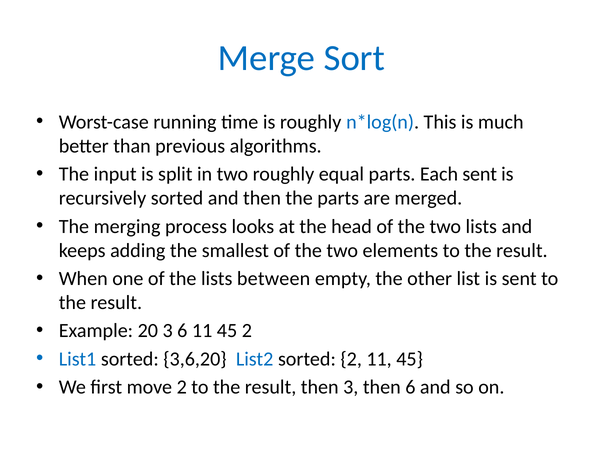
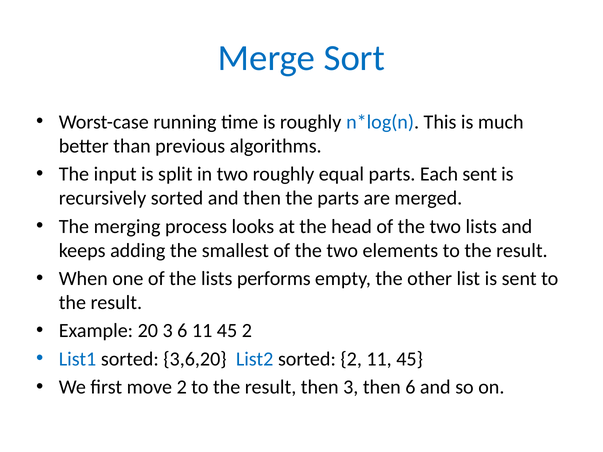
between: between -> performs
